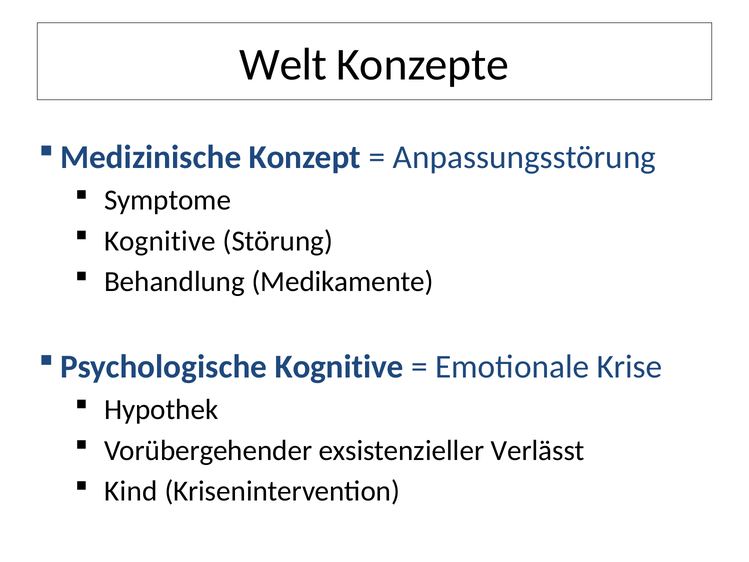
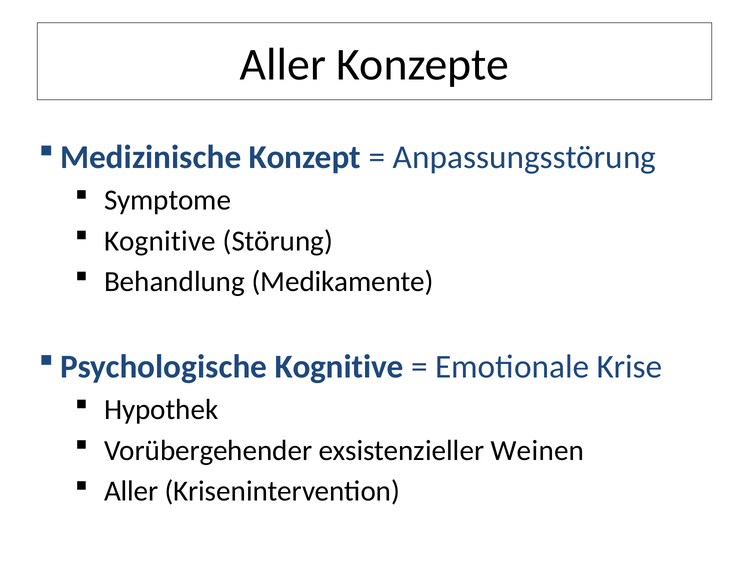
Welt at (283, 64): Welt -> Aller
Verlässt: Verlässt -> Weinen
Kind at (131, 491): Kind -> Aller
